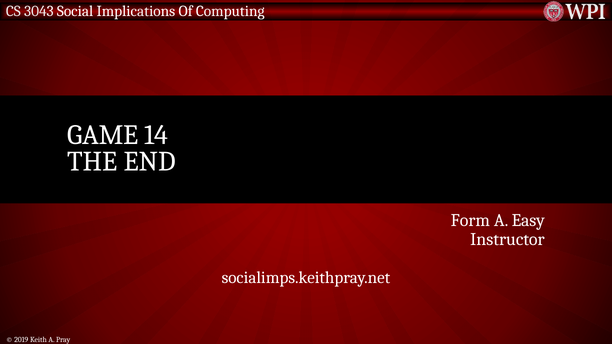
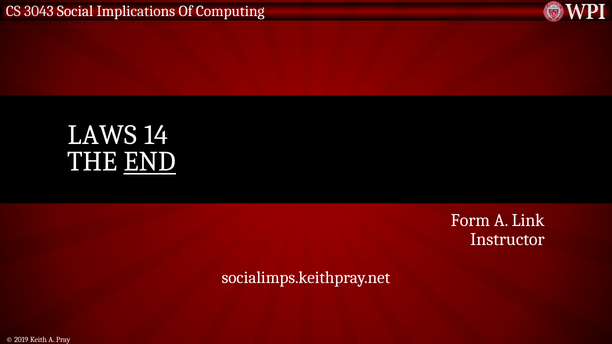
GAME: GAME -> LAWS
END underline: none -> present
Easy: Easy -> Link
